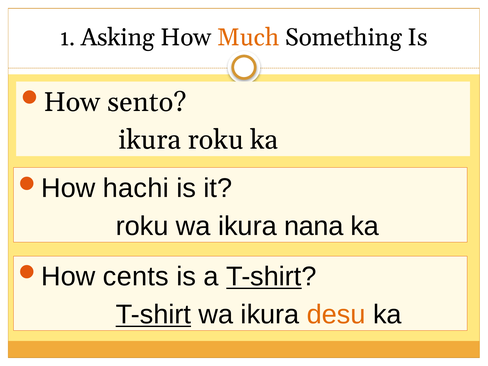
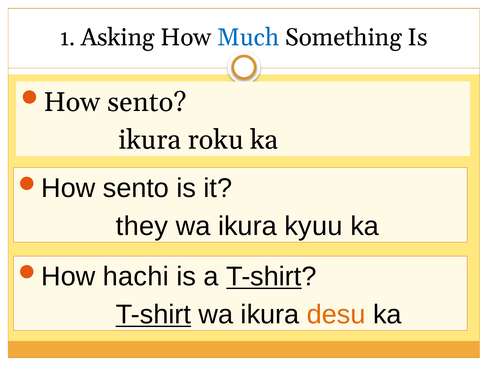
Much colour: orange -> blue
hachi at (136, 188): hachi -> sento
roku at (142, 226): roku -> they
nana: nana -> kyuu
cents: cents -> hachi
